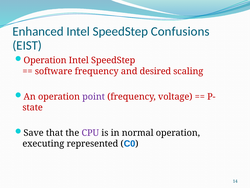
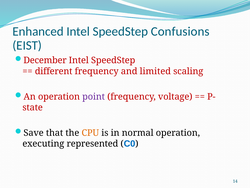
Operation at (45, 60): Operation -> December
software: software -> different
desired: desired -> limited
CPU colour: purple -> orange
